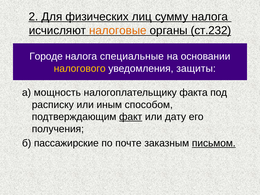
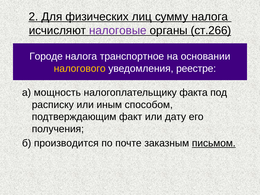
налоговые colour: orange -> purple
ст.232: ст.232 -> ст.266
специальные: специальные -> транспортное
защиты: защиты -> реестре
факт underline: present -> none
пассажирские: пассажирские -> производится
